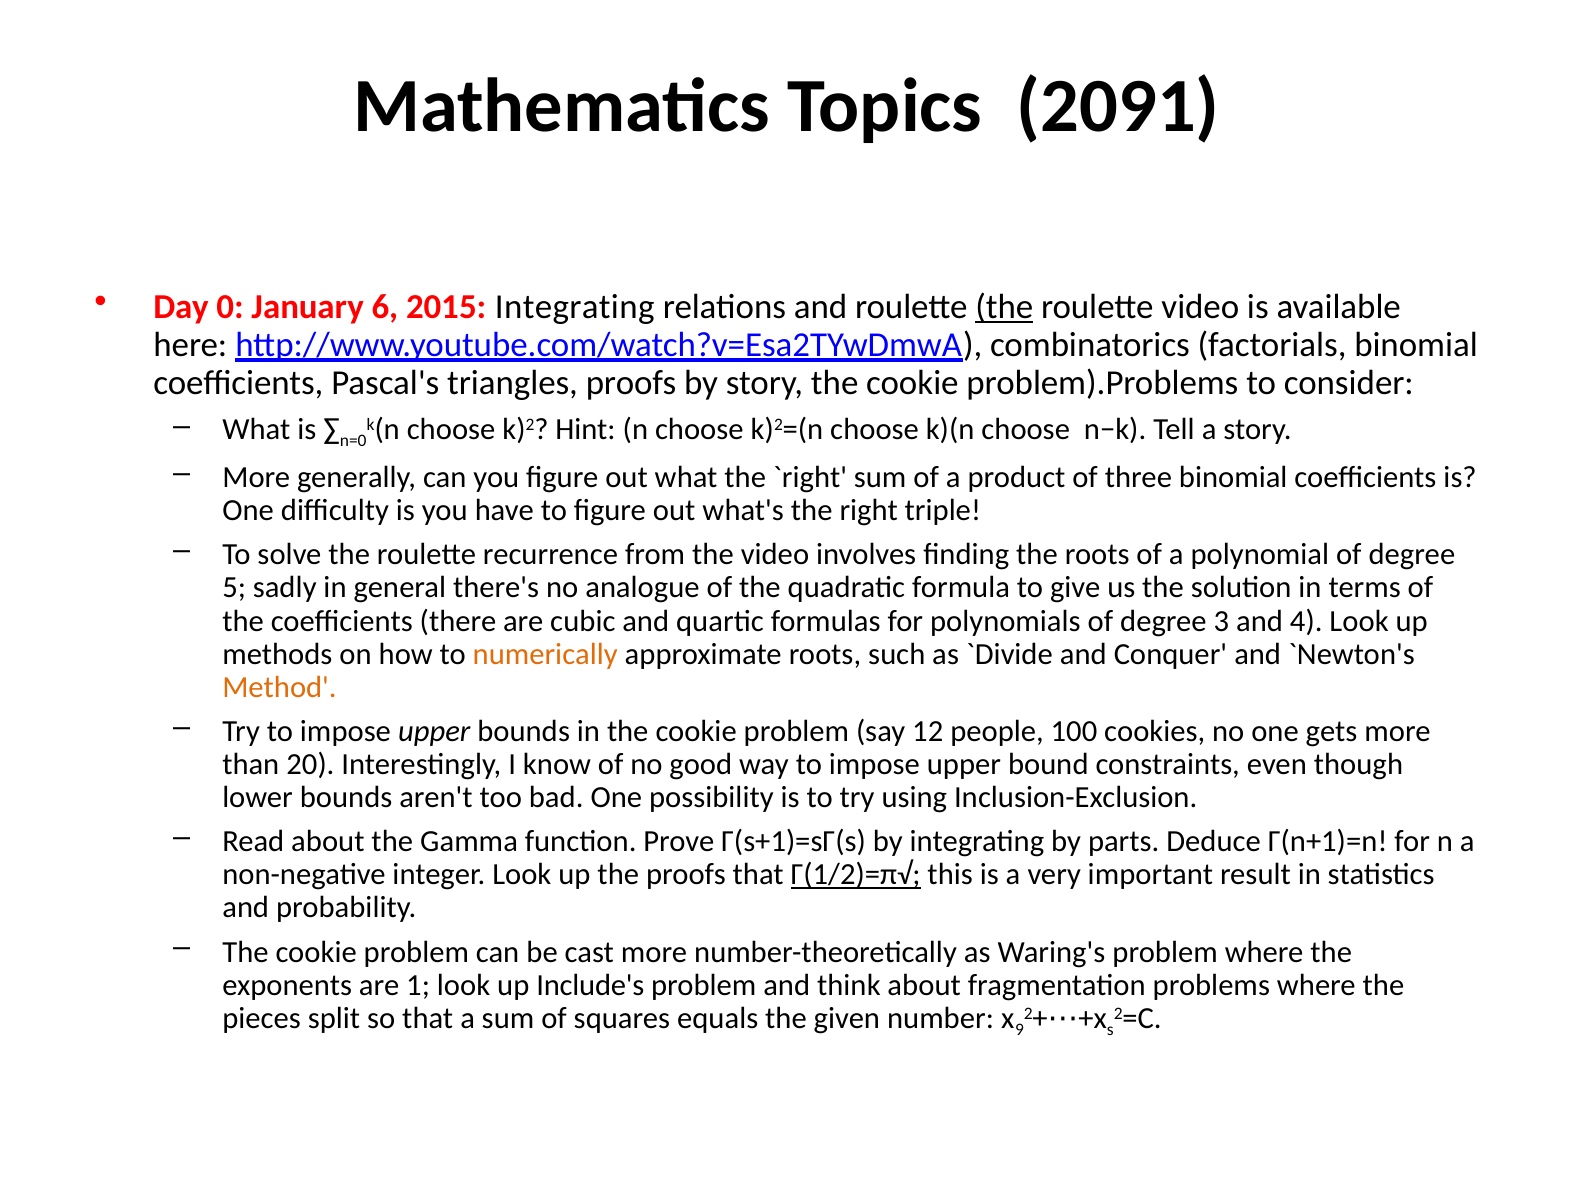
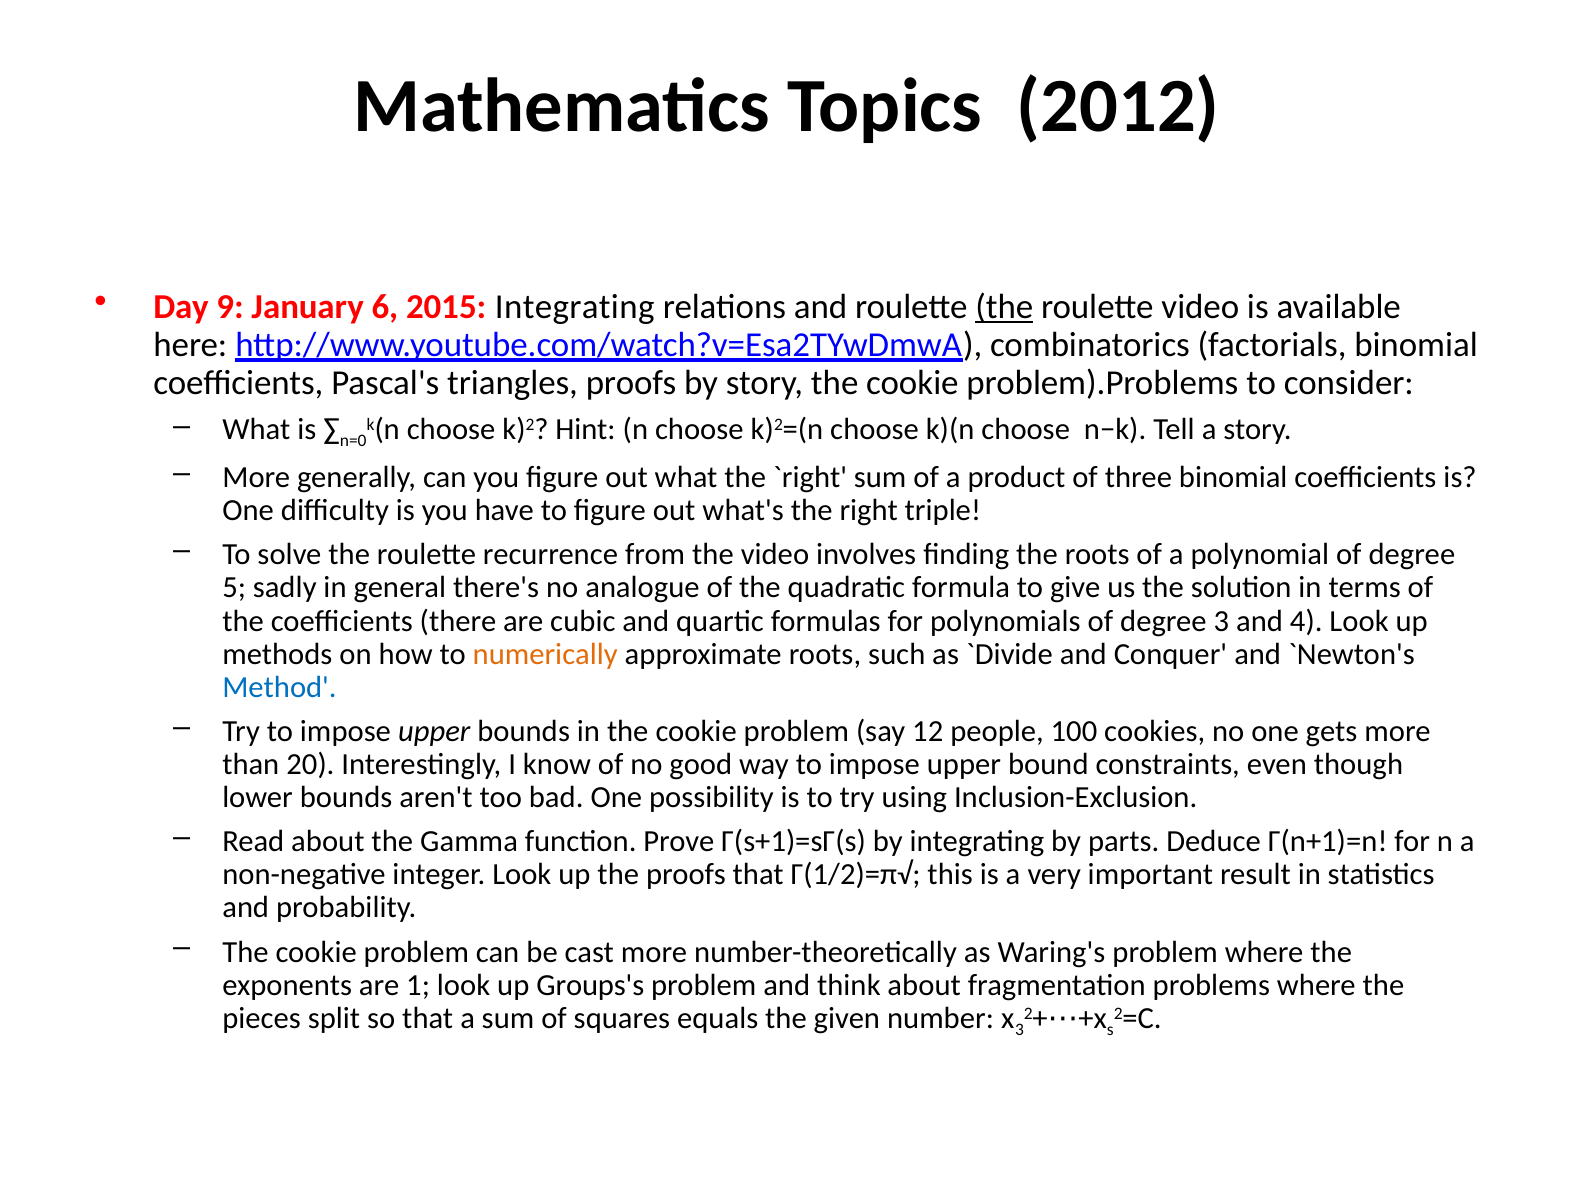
2091: 2091 -> 2012
0: 0 -> 9
Method colour: orange -> blue
Γ(1/2)=π√ underline: present -> none
Include's: Include's -> Groups's
9 at (1020, 1030): 9 -> 3
